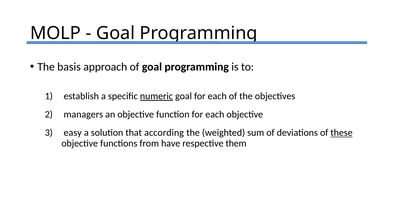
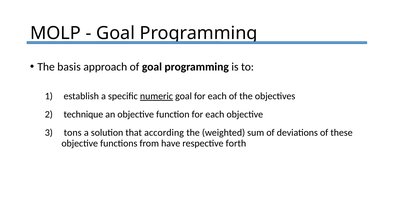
managers: managers -> technique
easy: easy -> tons
these underline: present -> none
them: them -> forth
